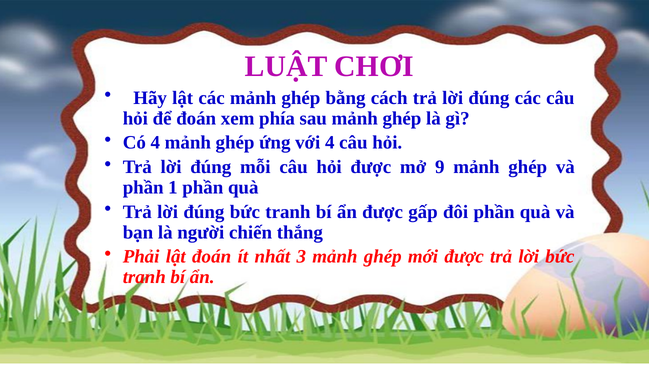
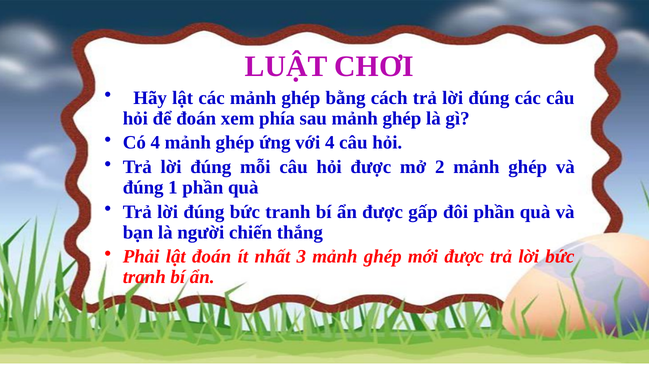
9: 9 -> 2
phần at (143, 188): phần -> đúng
